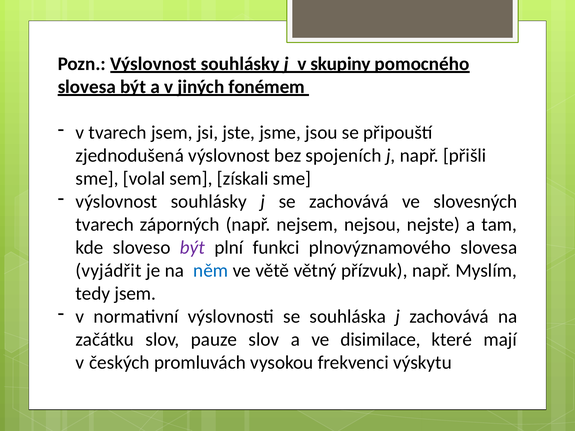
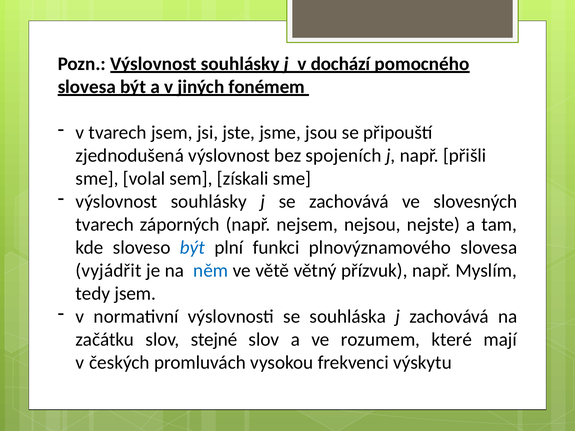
skupiny: skupiny -> dochází
být at (192, 248) colour: purple -> blue
pauze: pauze -> stejné
disimilace: disimilace -> rozumem
